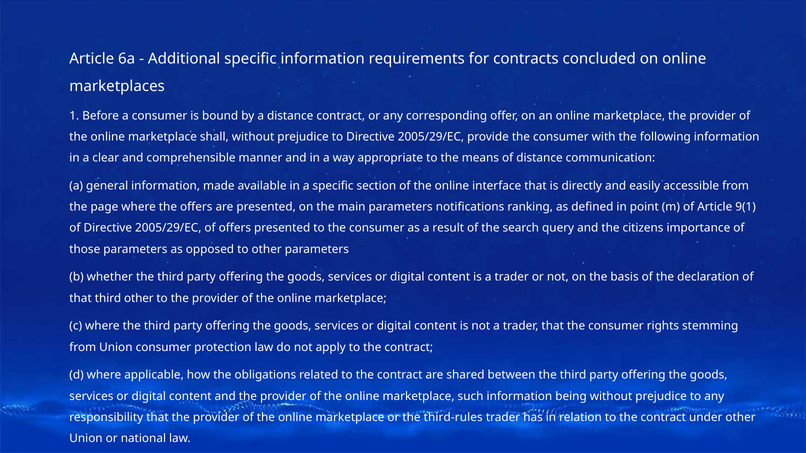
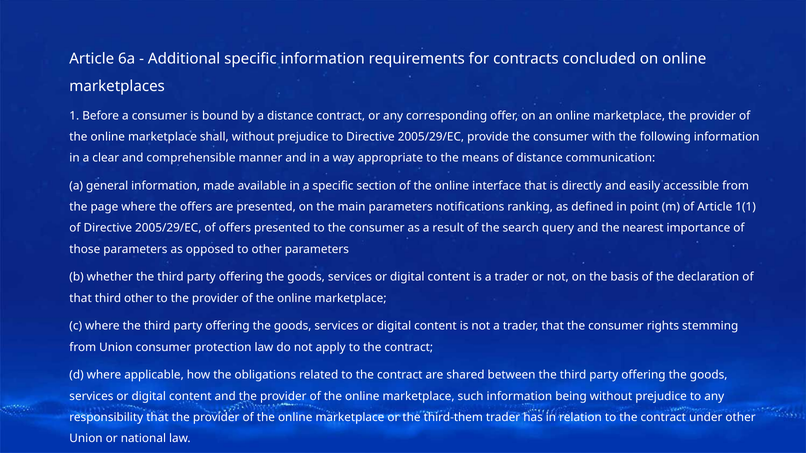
9(1: 9(1 -> 1(1
citizens: citizens -> nearest
third-rules: third-rules -> third-them
